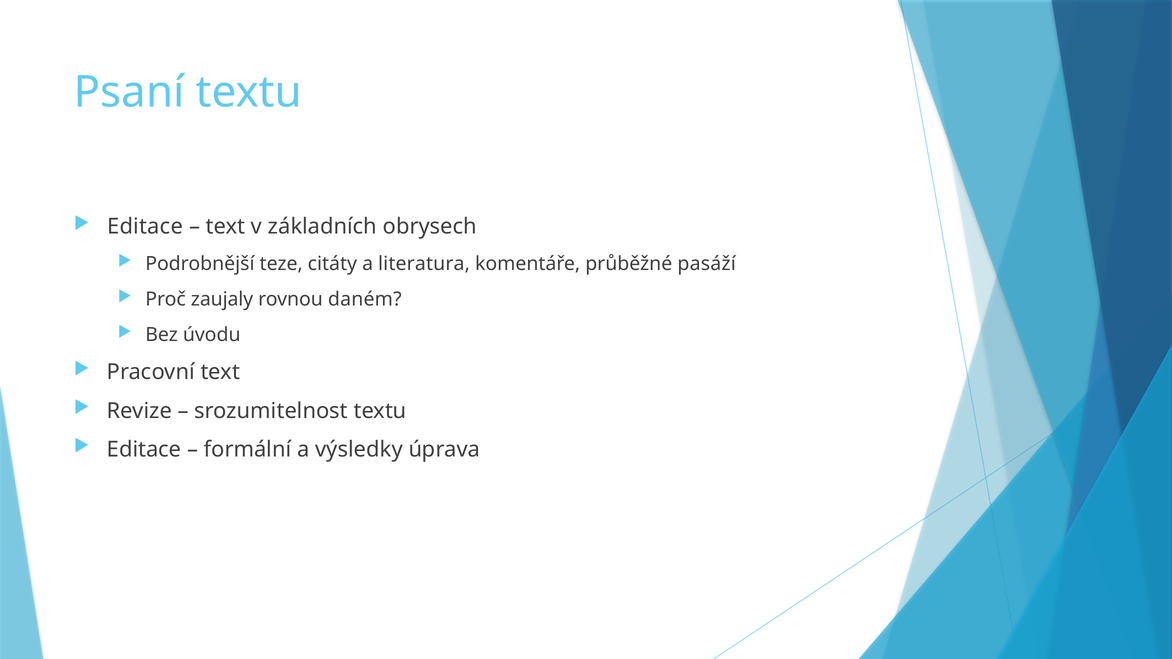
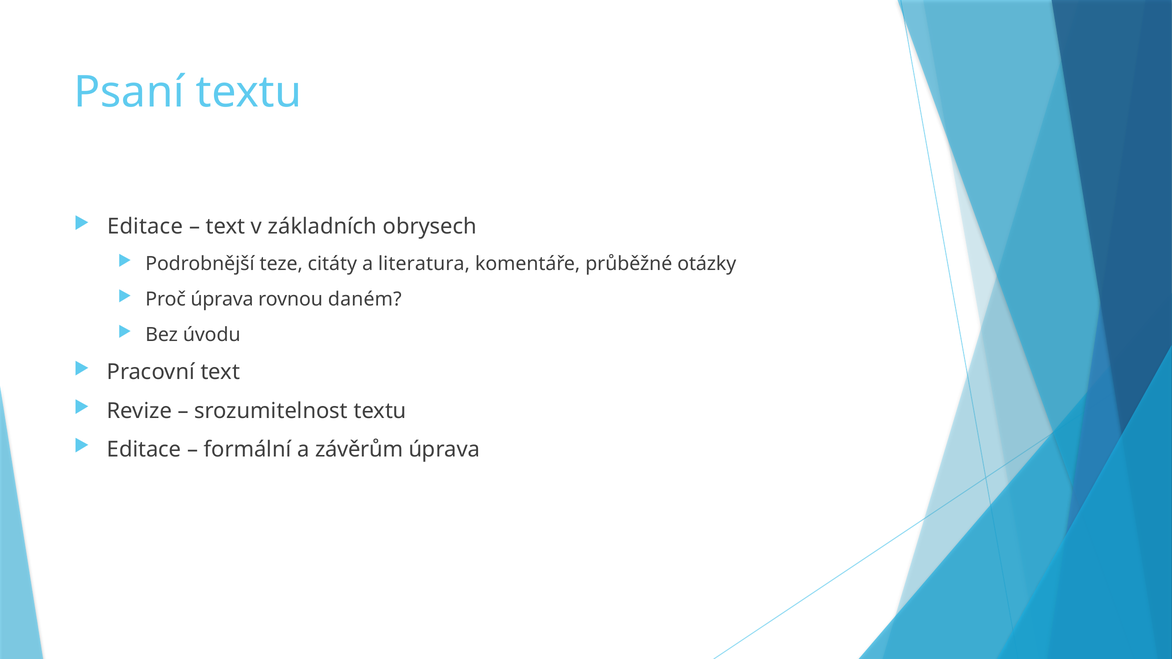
pasáží: pasáží -> otázky
Proč zaujaly: zaujaly -> úprava
výsledky: výsledky -> závěrům
